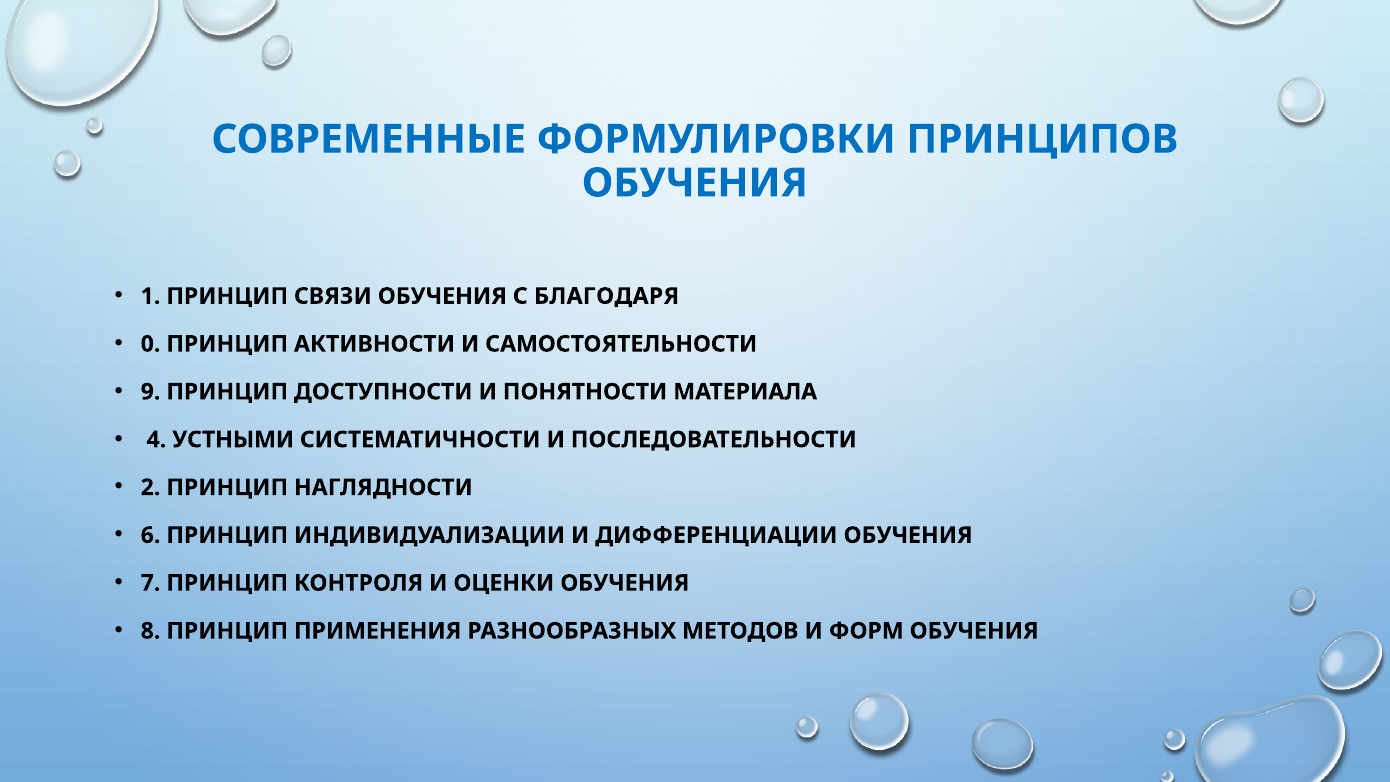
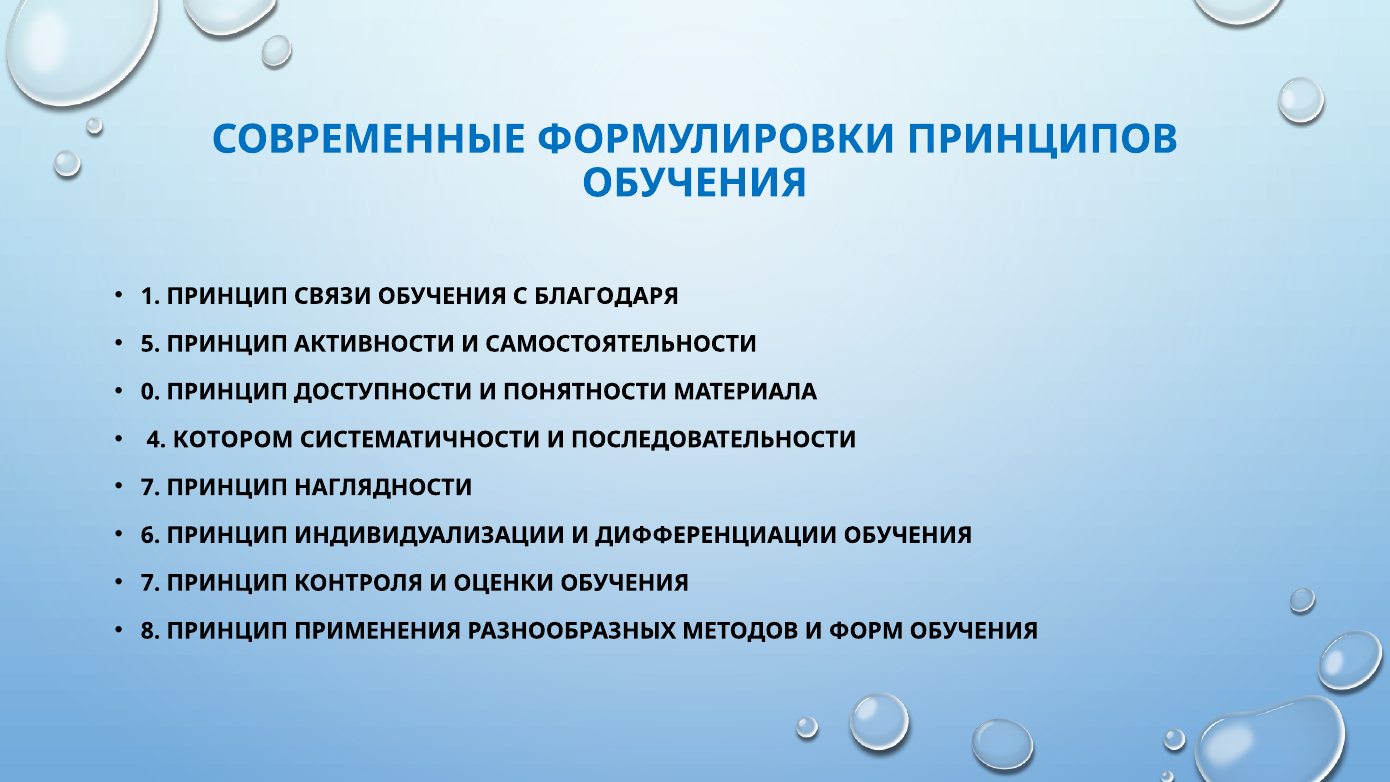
0: 0 -> 5
9: 9 -> 0
УСТНЫМИ: УСТНЫМИ -> КОТОРОМ
2 at (151, 487): 2 -> 7
